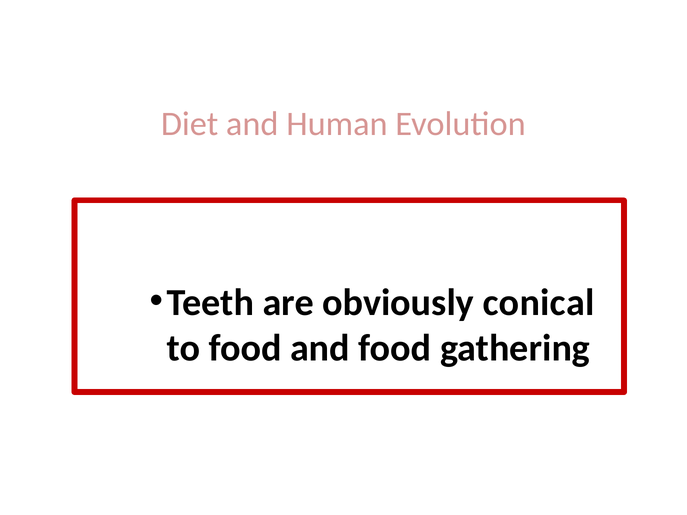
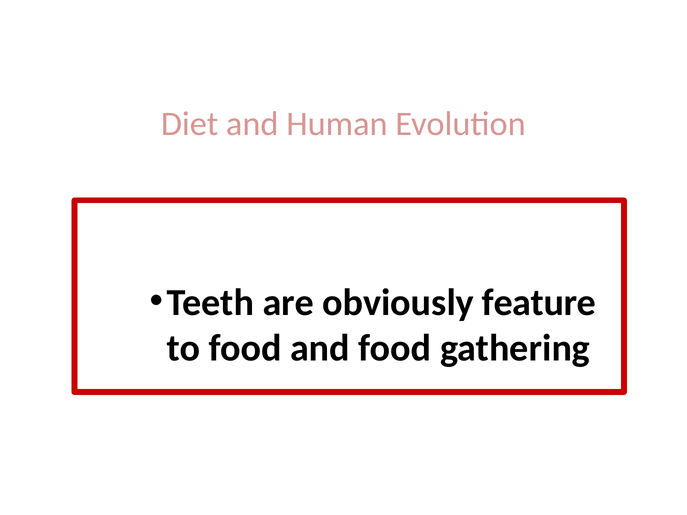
conical: conical -> feature
